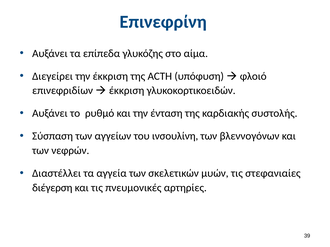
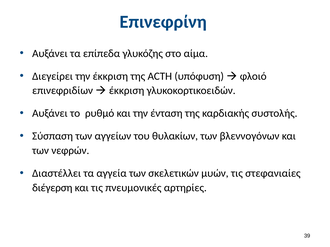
ινσουλίνη: ινσουλίνη -> θυλακίων
